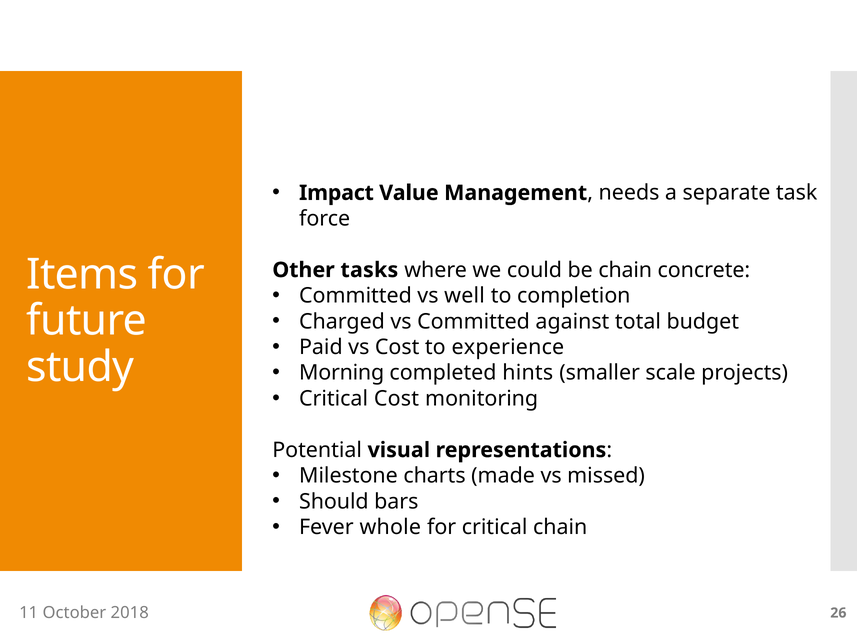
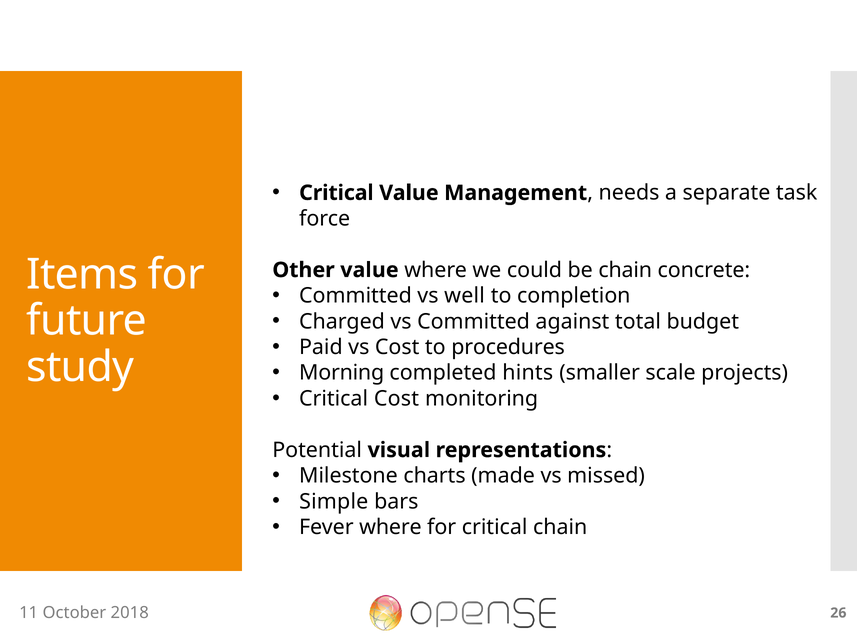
Impact at (336, 193): Impact -> Critical
Other tasks: tasks -> value
experience: experience -> procedures
Should: Should -> Simple
Fever whole: whole -> where
